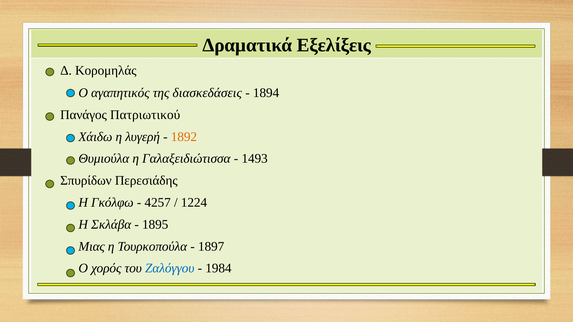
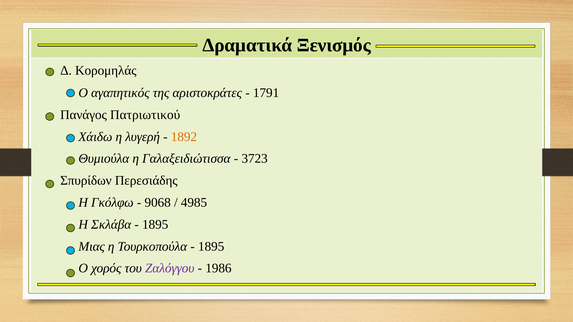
Εξελίξεις: Εξελίξεις -> Ξενισμός
διασκεδάσεις: διασκεδάσεις -> αριστοκράτες
1894: 1894 -> 1791
1493: 1493 -> 3723
4257: 4257 -> 9068
1224: 1224 -> 4985
1897 at (211, 247): 1897 -> 1895
Ζαλόγγου colour: blue -> purple
1984: 1984 -> 1986
